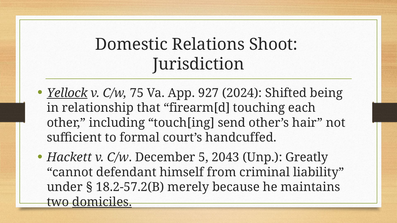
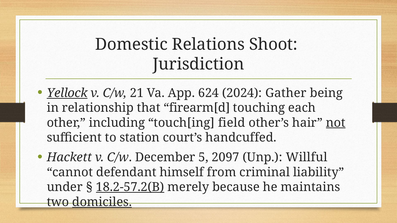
75: 75 -> 21
927: 927 -> 624
Shifted: Shifted -> Gather
send: send -> field
not underline: none -> present
formal: formal -> station
2043: 2043 -> 2097
Greatly: Greatly -> Willful
18.2-57.2(B underline: none -> present
